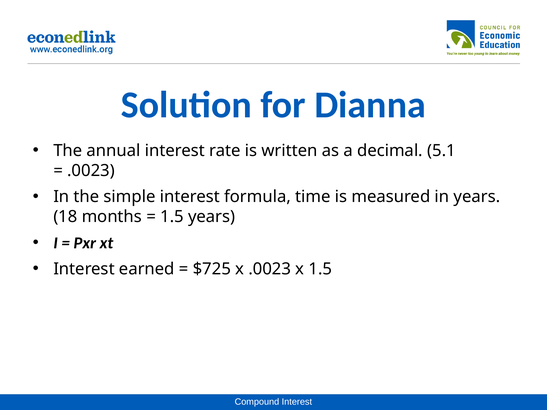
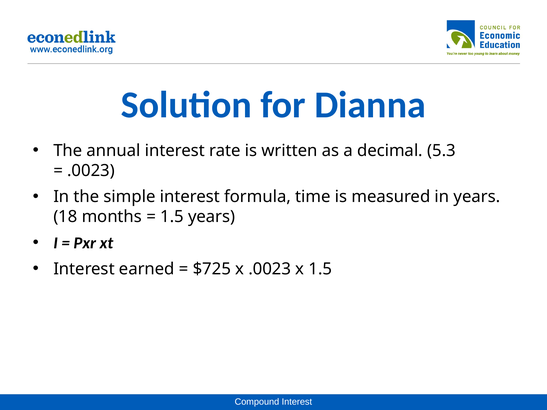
5.1: 5.1 -> 5.3
